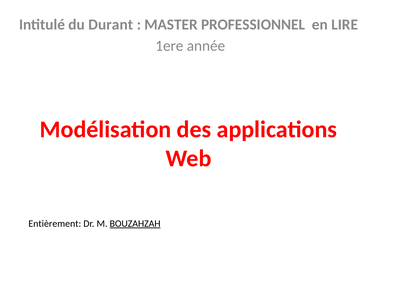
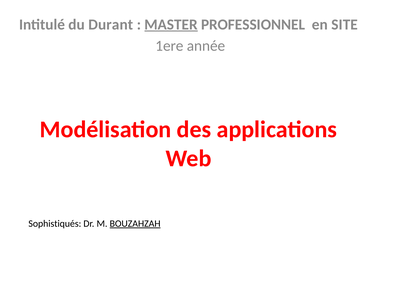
MASTER underline: none -> present
LIRE: LIRE -> SITE
Entièrement: Entièrement -> Sophistiqués
